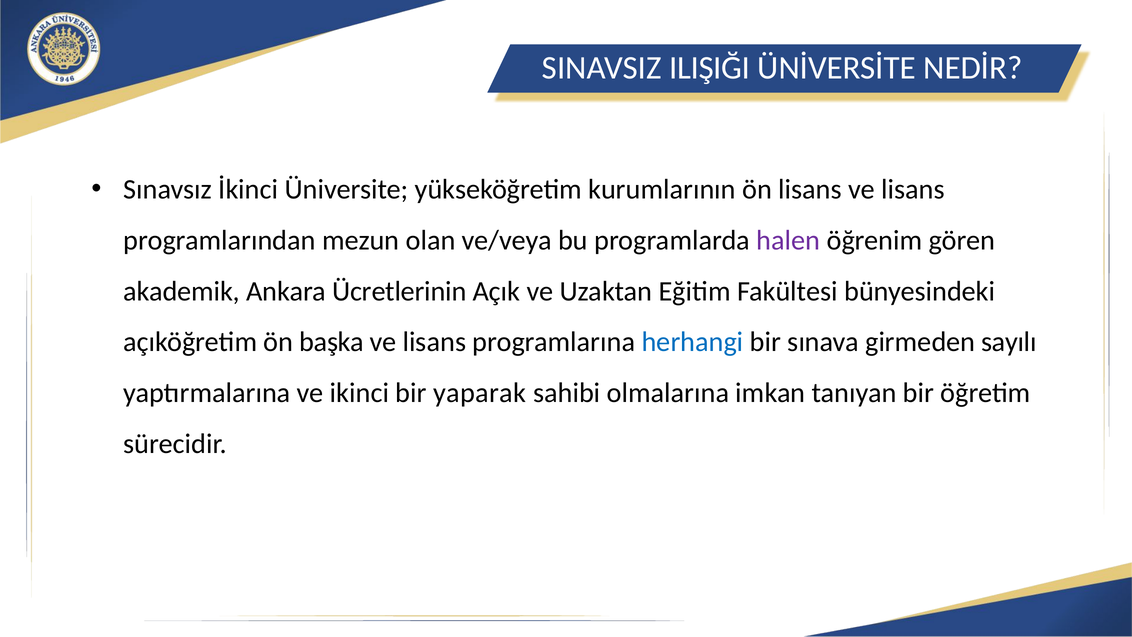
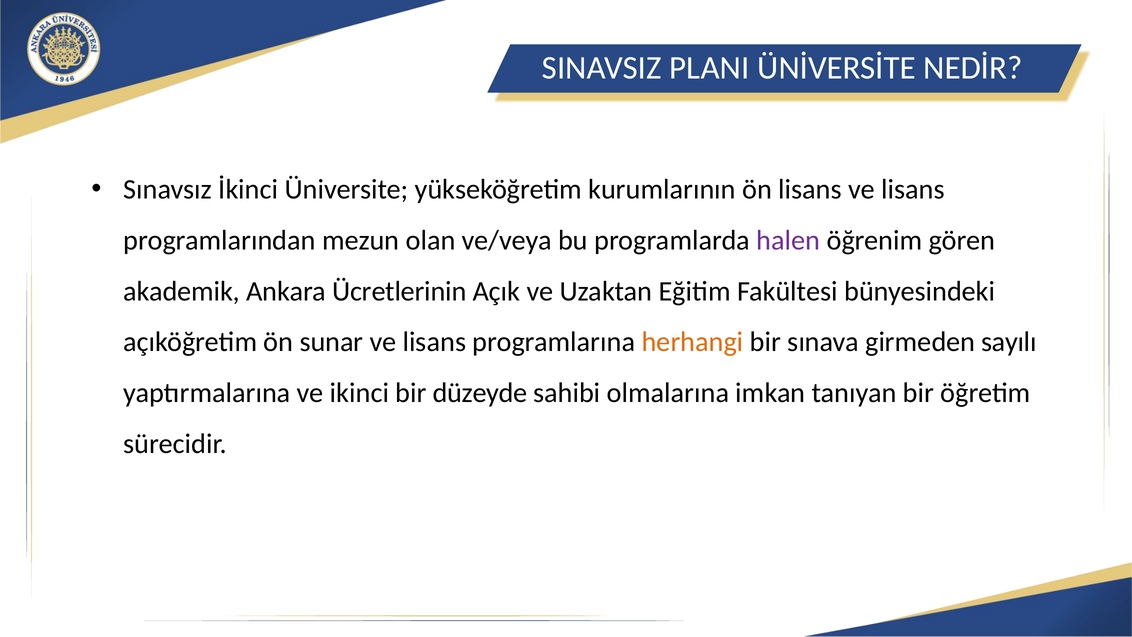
ILIŞIĞI: ILIŞIĞI -> PLANI
başka: başka -> sunar
herhangi colour: blue -> orange
yaparak: yaparak -> düzeyde
